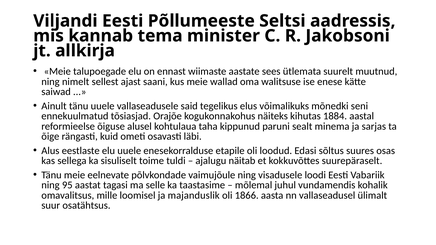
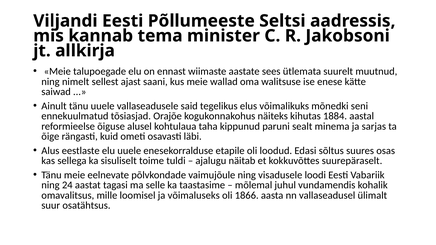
95: 95 -> 24
majanduslik: majanduslik -> võimaluseks
